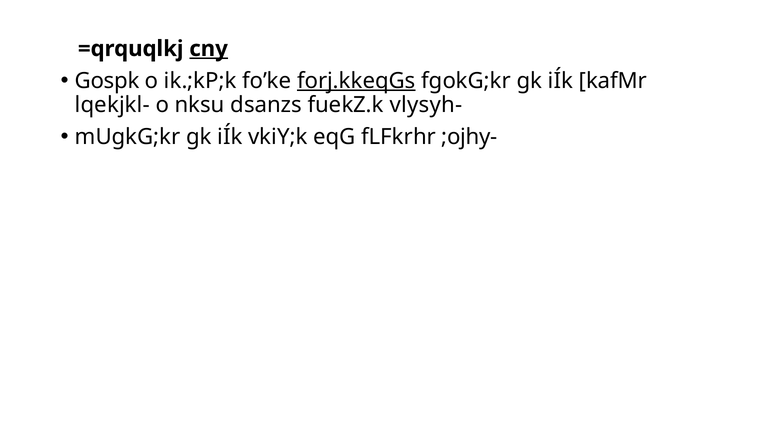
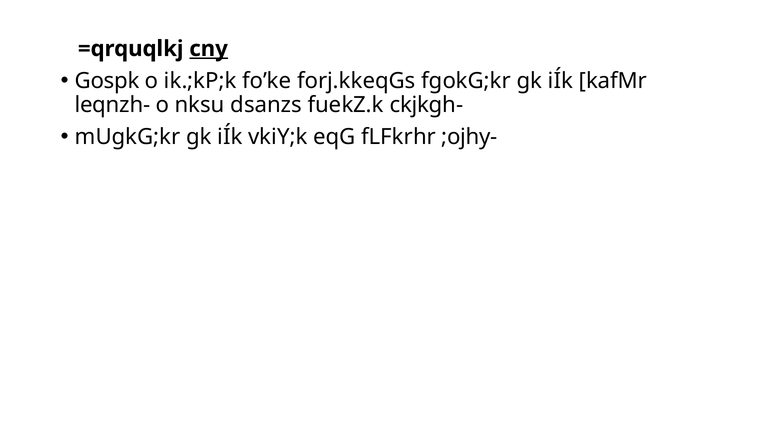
forj.kkeqGs underline: present -> none
lqekjkl-: lqekjkl- -> leqnzh-
vlysyh-: vlysyh- -> ckjkgh-
